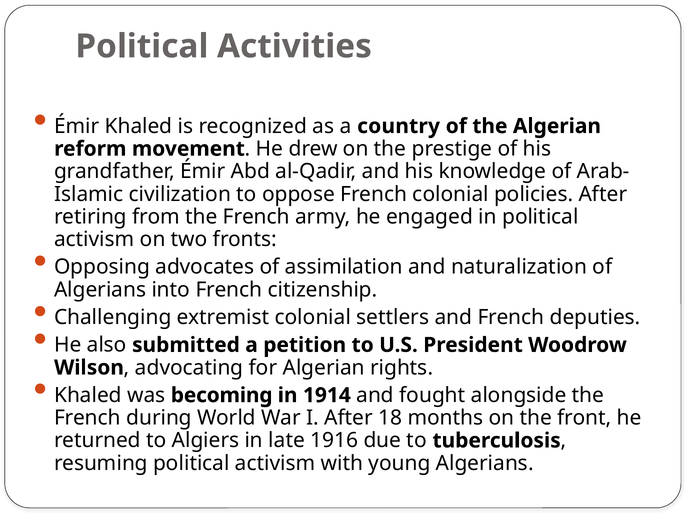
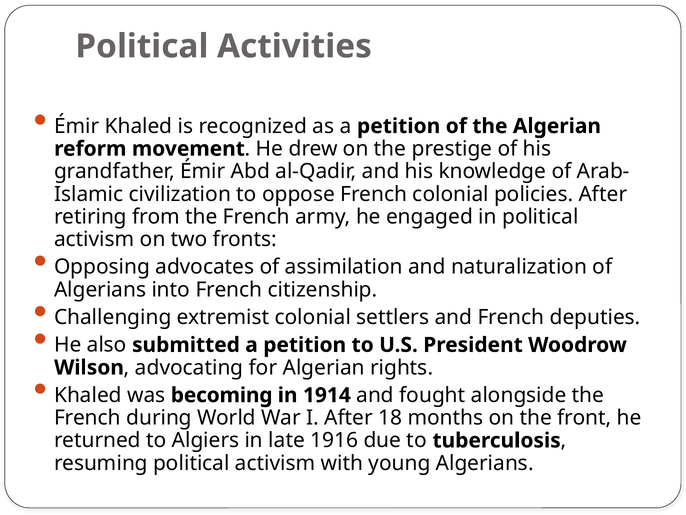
as a country: country -> petition
